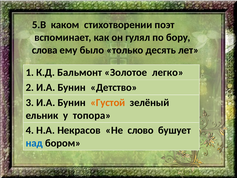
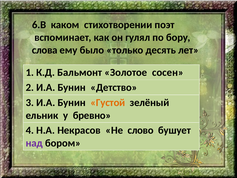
5.В: 5.В -> 6.В
легко: легко -> сосен
топора: топора -> бревно
над colour: blue -> purple
